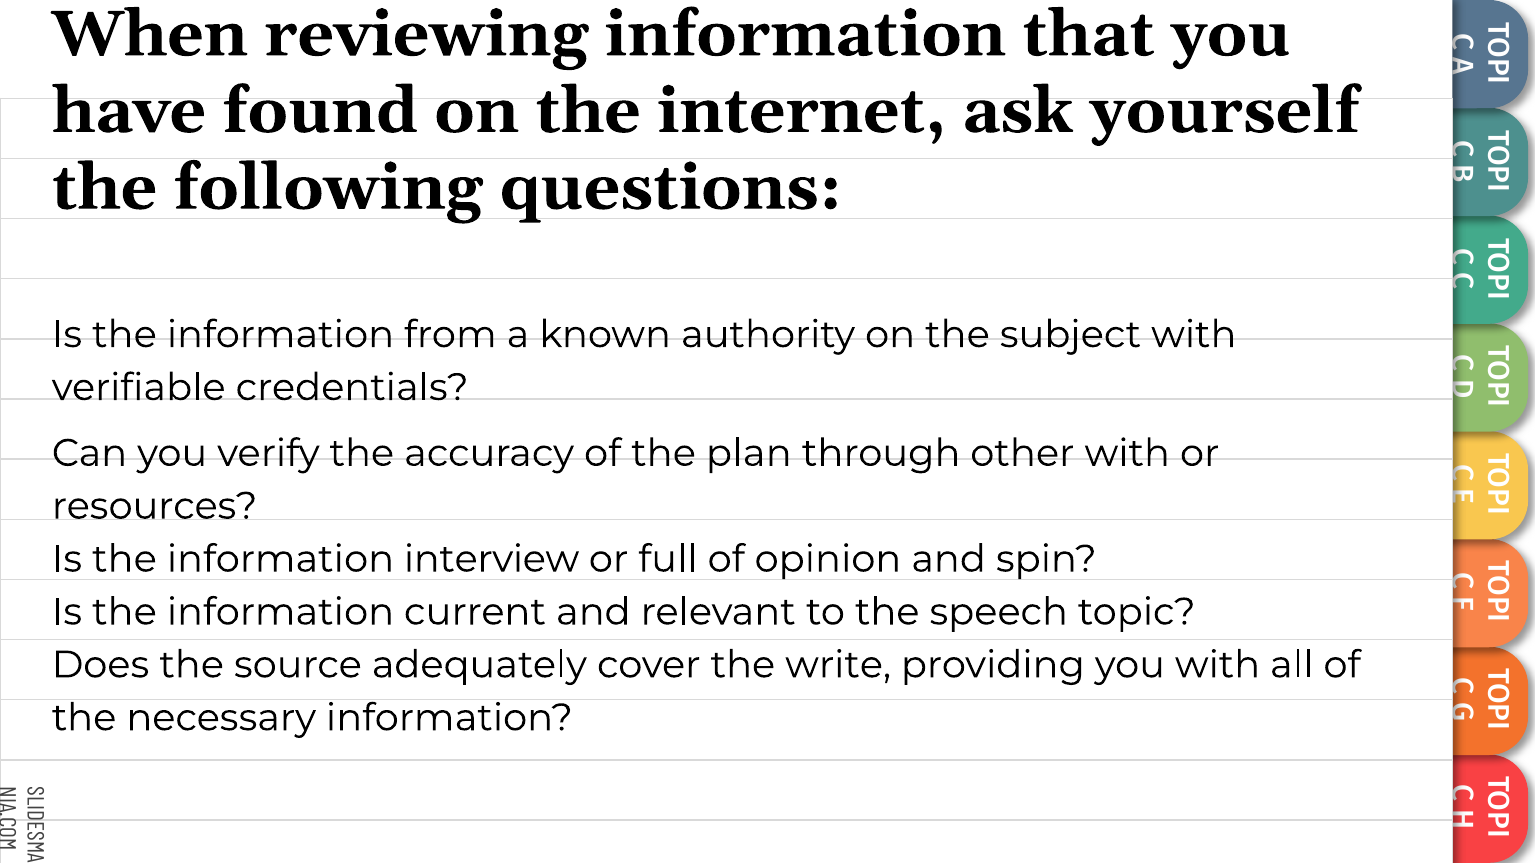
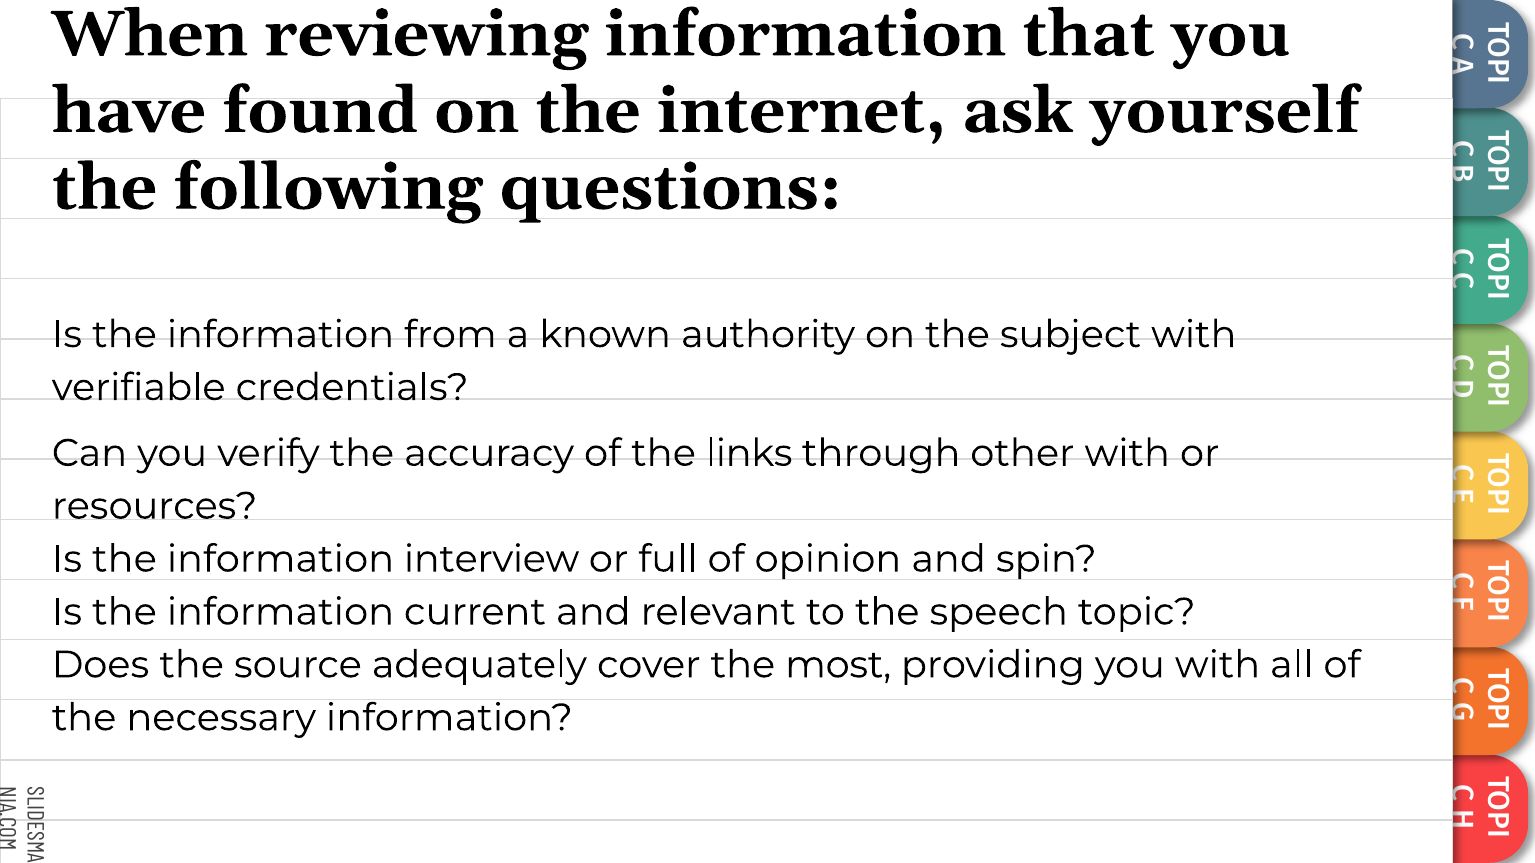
plan: plan -> links
write: write -> most
